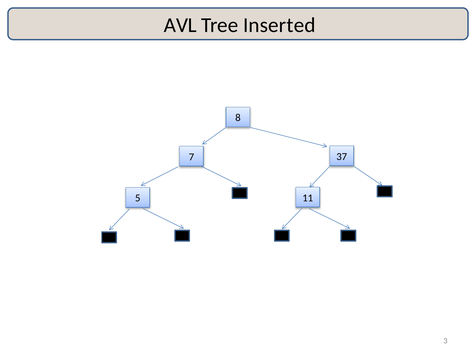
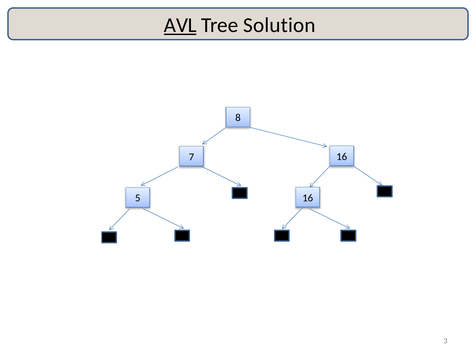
AVL underline: none -> present
Inserted: Inserted -> Solution
7 37: 37 -> 16
5 11: 11 -> 16
